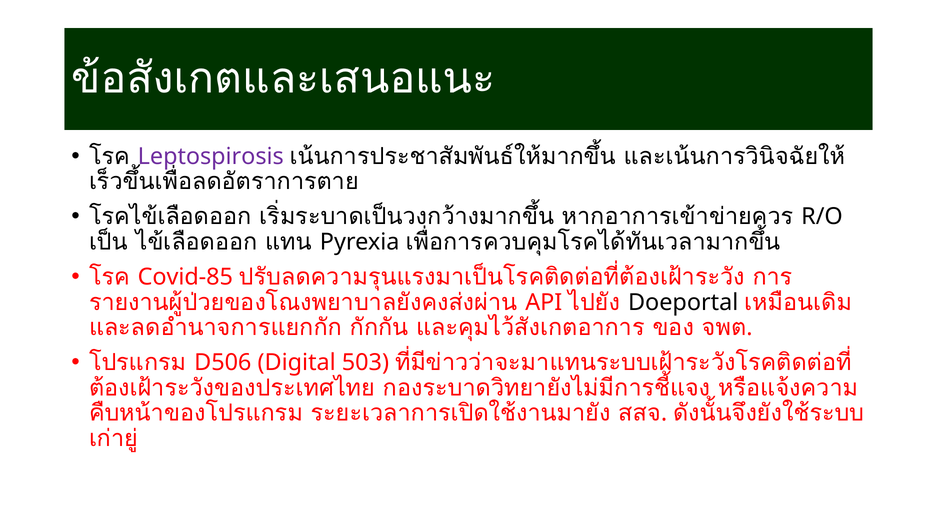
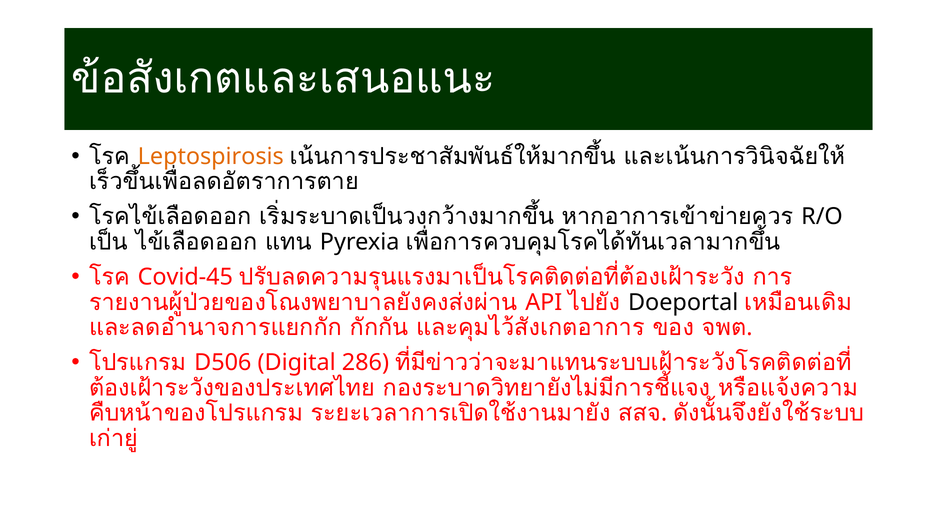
Leptospirosis colour: purple -> orange
Covid-85: Covid-85 -> Covid-45
503: 503 -> 286
